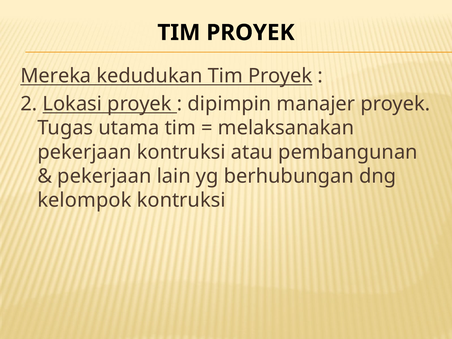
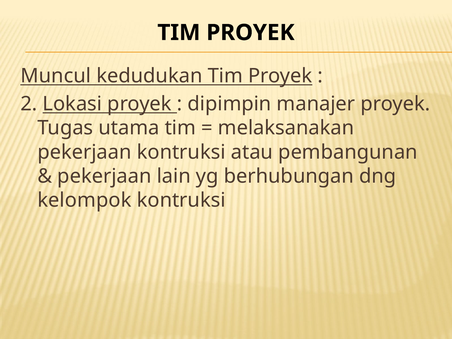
Mereka: Mereka -> Muncul
